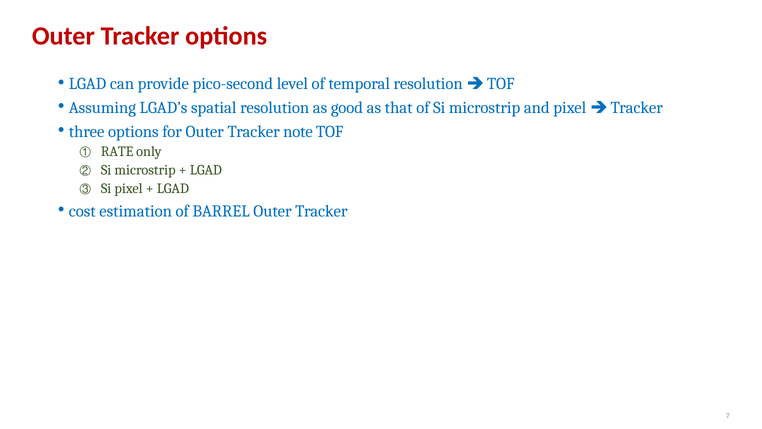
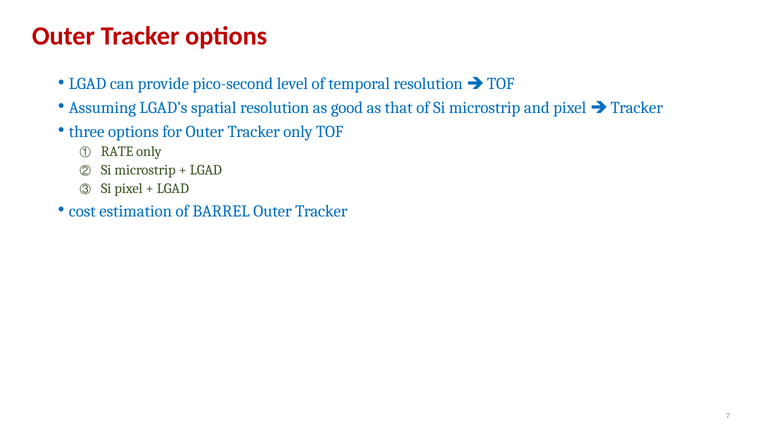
Tracker note: note -> only
